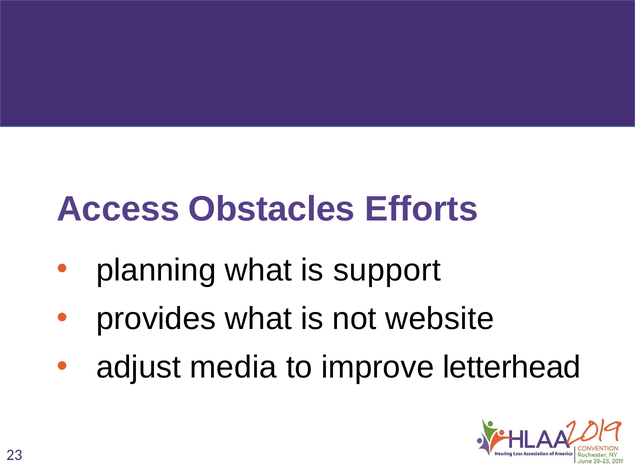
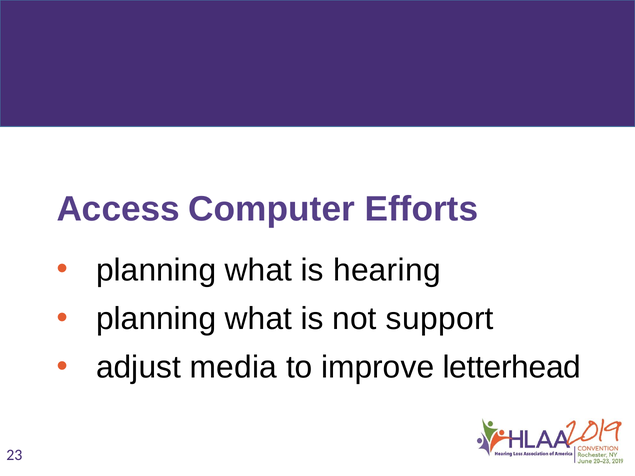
Obstacles: Obstacles -> Computer
support: support -> hearing
provides at (156, 319): provides -> planning
website: website -> support
